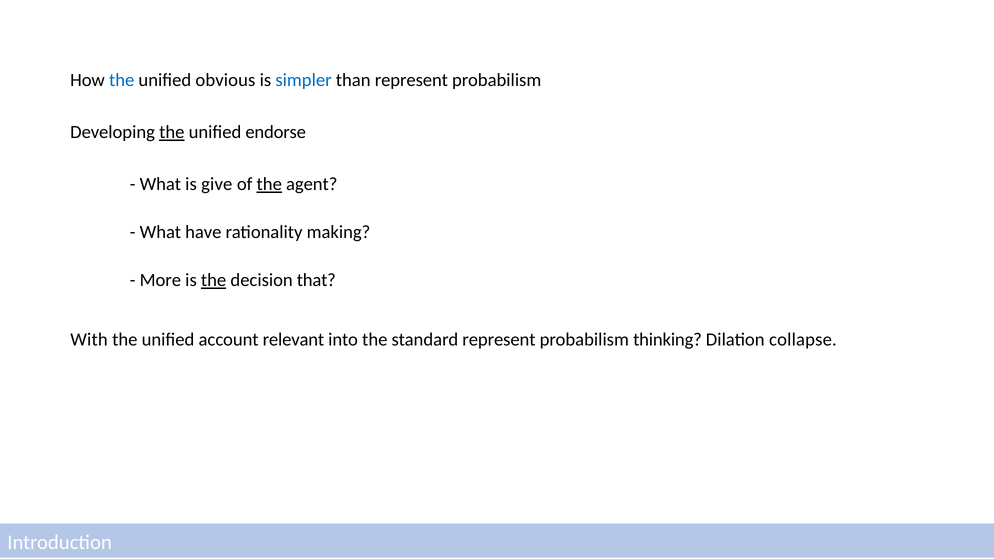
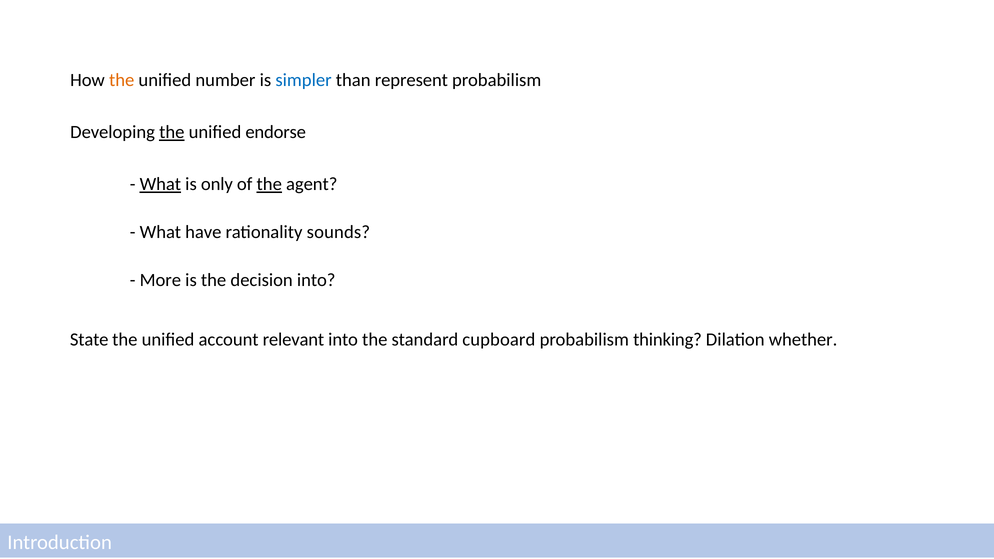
the at (122, 80) colour: blue -> orange
obvious: obvious -> number
What at (160, 184) underline: none -> present
give: give -> only
making: making -> sounds
the at (214, 280) underline: present -> none
decision that: that -> into
With: With -> State
standard represent: represent -> cupboard
collapse: collapse -> whether
